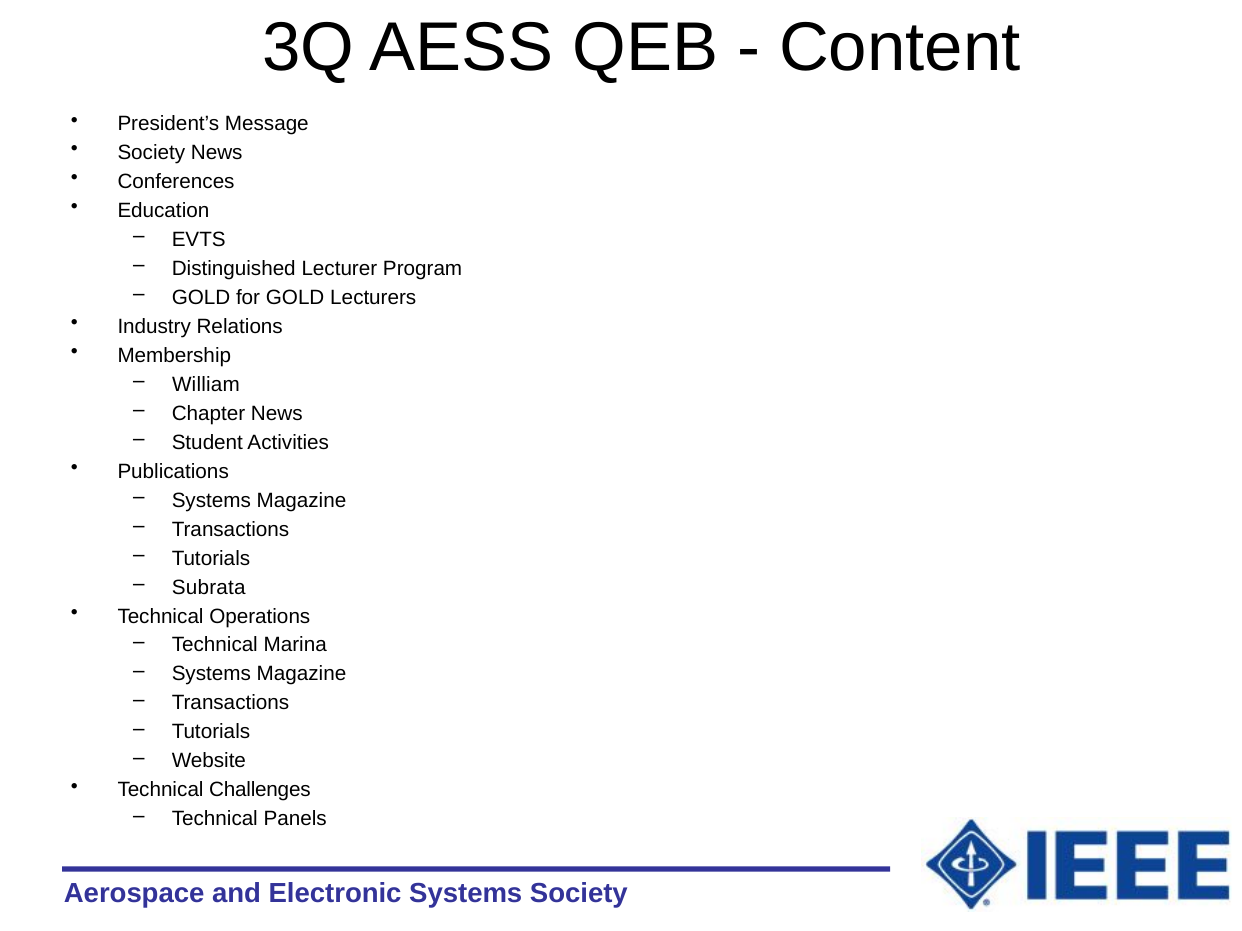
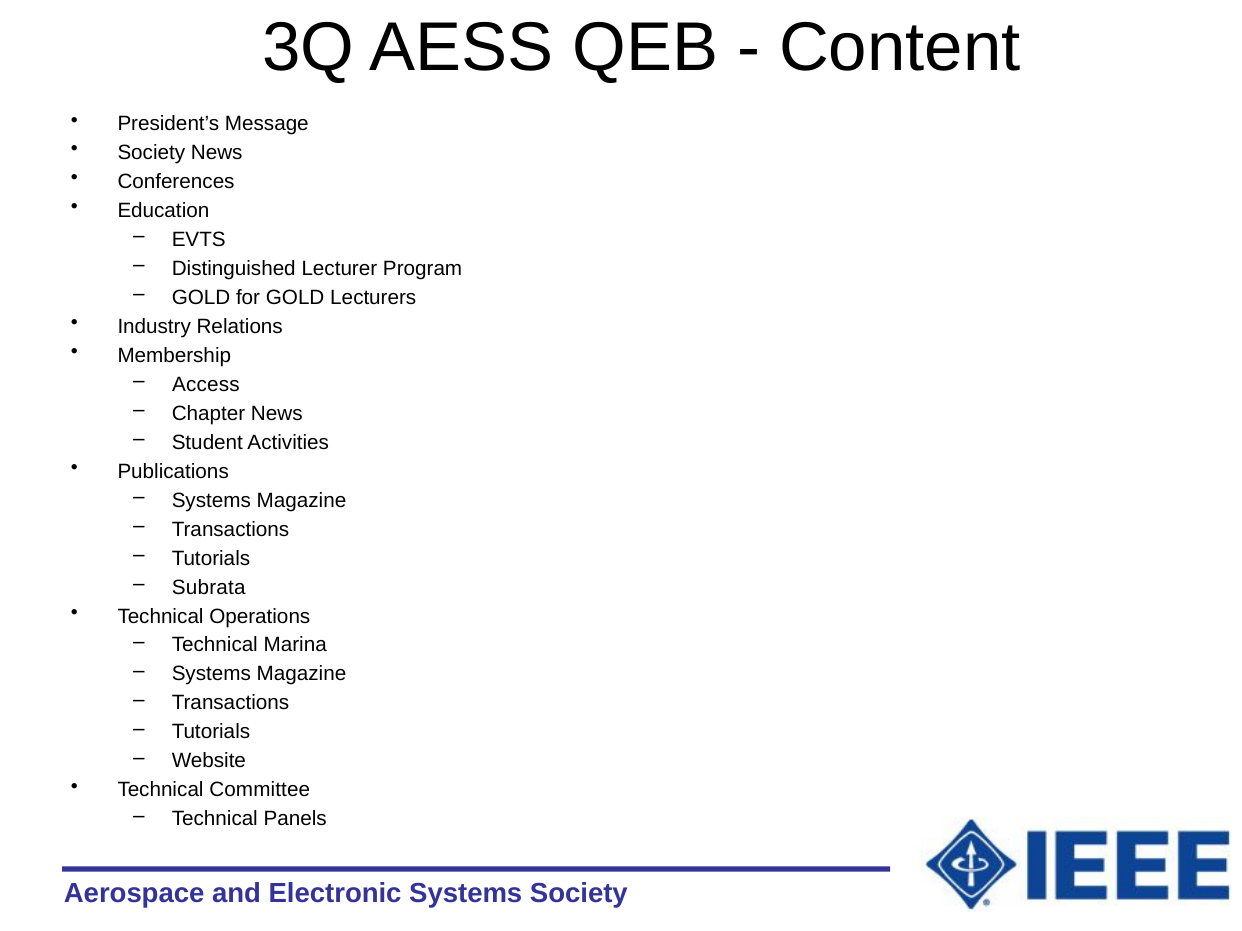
William: William -> Access
Challenges: Challenges -> Committee
